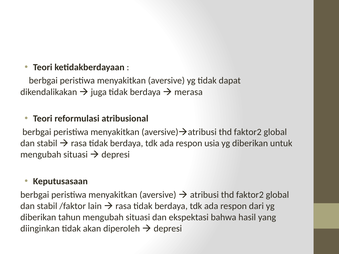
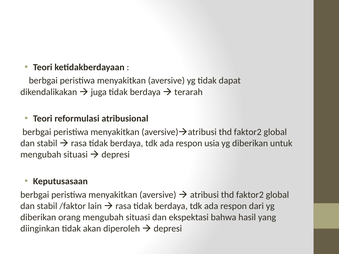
merasa: merasa -> terarah
tahun: tahun -> orang
